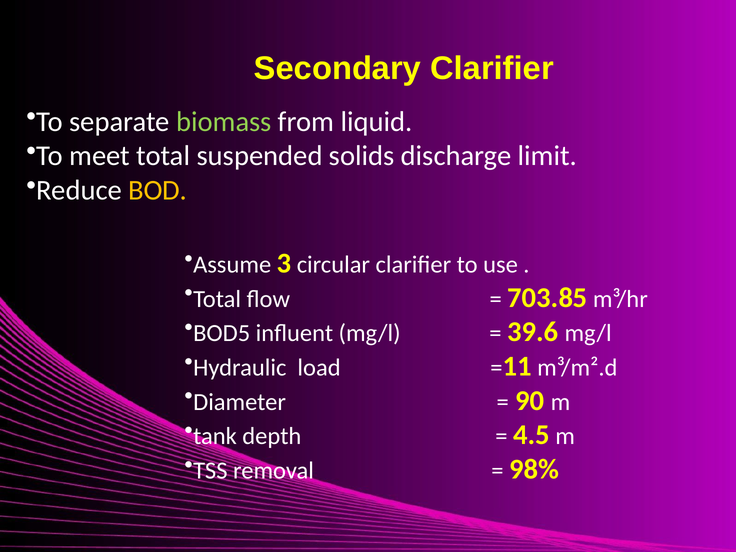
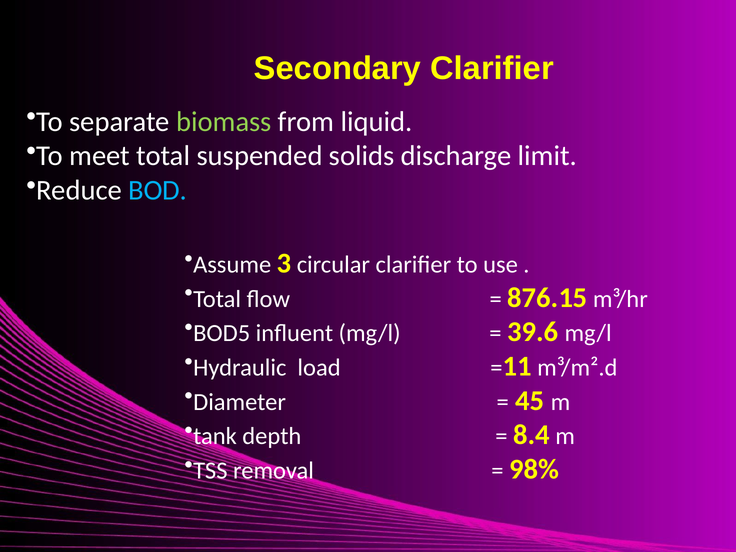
BOD colour: yellow -> light blue
703.85: 703.85 -> 876.15
90: 90 -> 45
4.5: 4.5 -> 8.4
